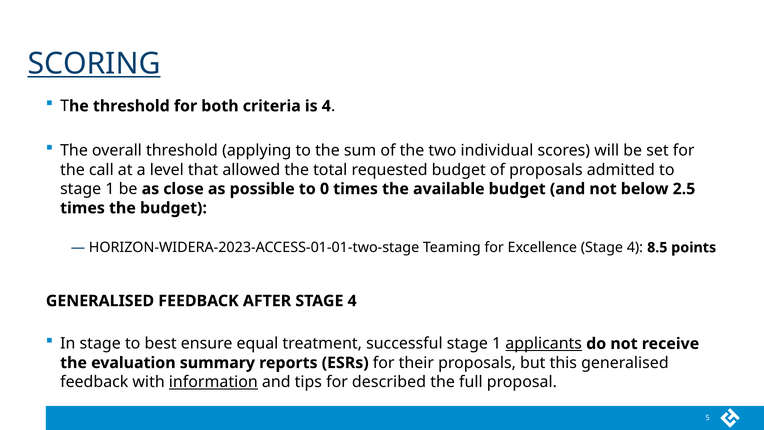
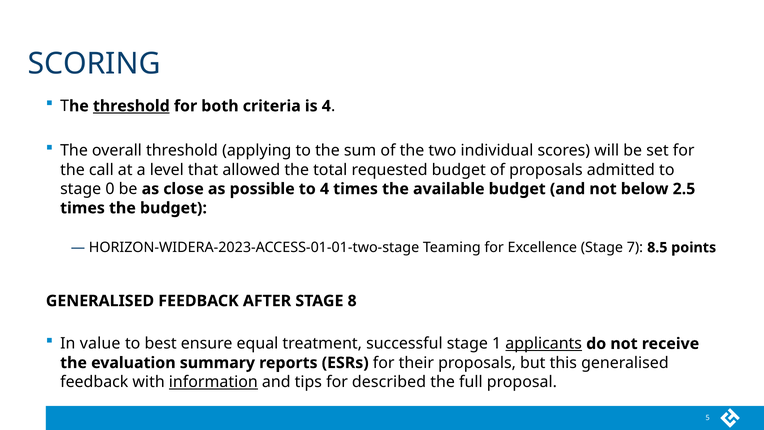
SCORING underline: present -> none
threshold at (131, 106) underline: none -> present
1 at (110, 189): 1 -> 0
to 0: 0 -> 4
Excellence Stage 4: 4 -> 7
AFTER STAGE 4: 4 -> 8
In stage: stage -> value
